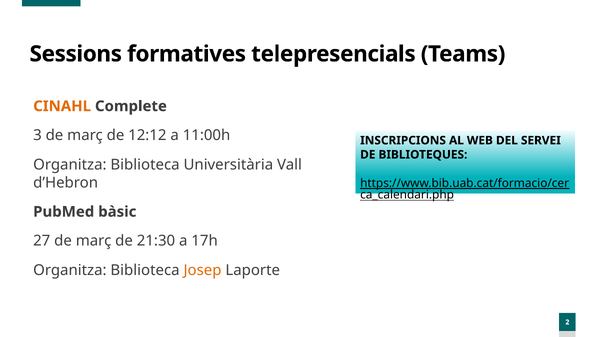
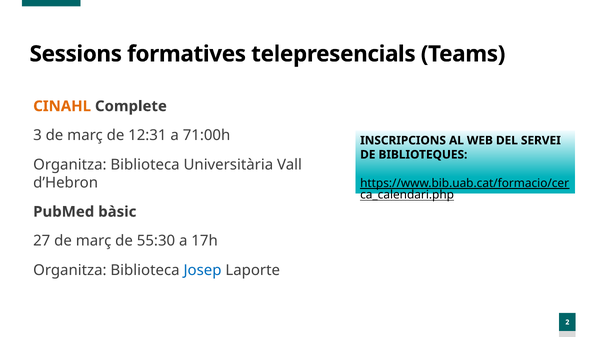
12:12: 12:12 -> 12:31
11:00h: 11:00h -> 71:00h
21:30: 21:30 -> 55:30
Josep colour: orange -> blue
